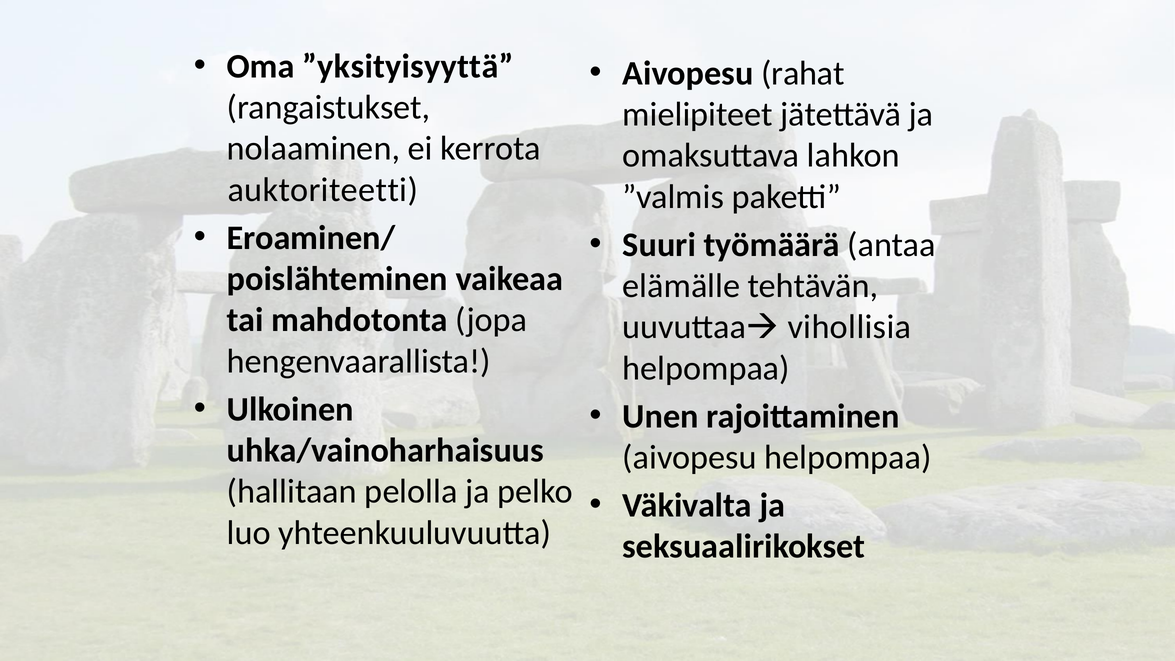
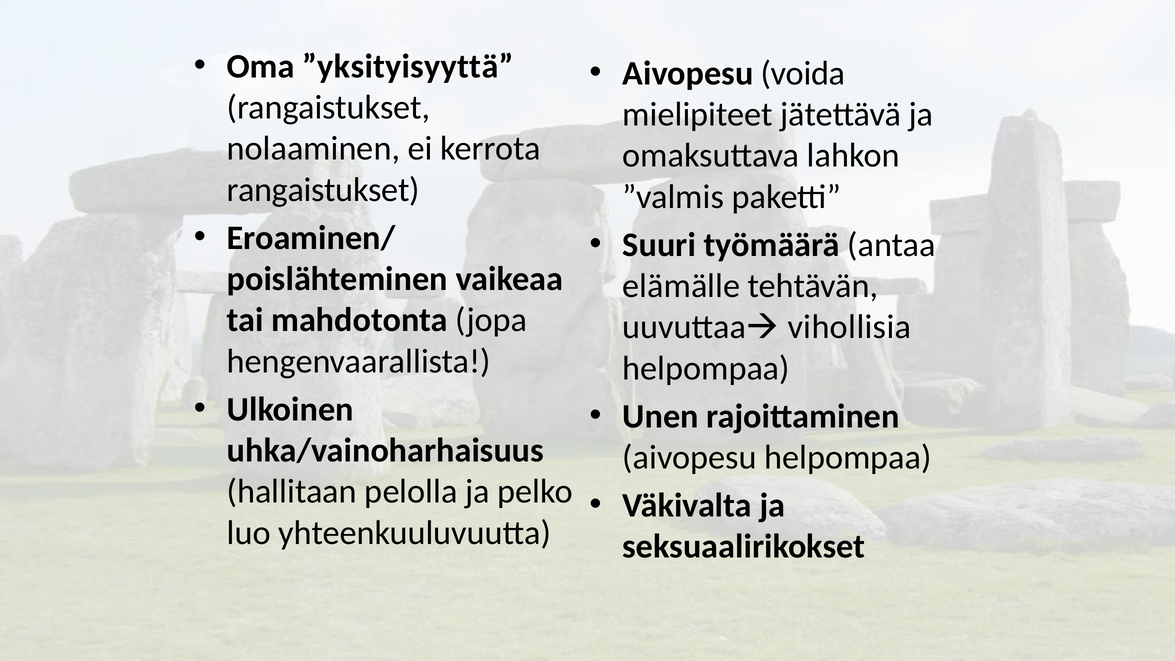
rahat: rahat -> voida
auktoriteetti at (323, 190): auktoriteetti -> rangaistukset
